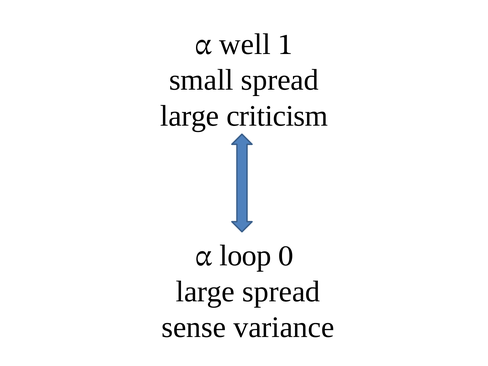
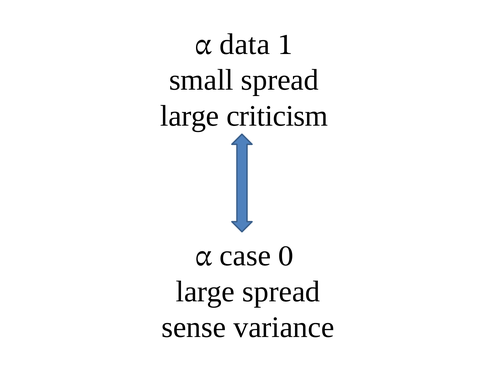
well: well -> data
loop: loop -> case
